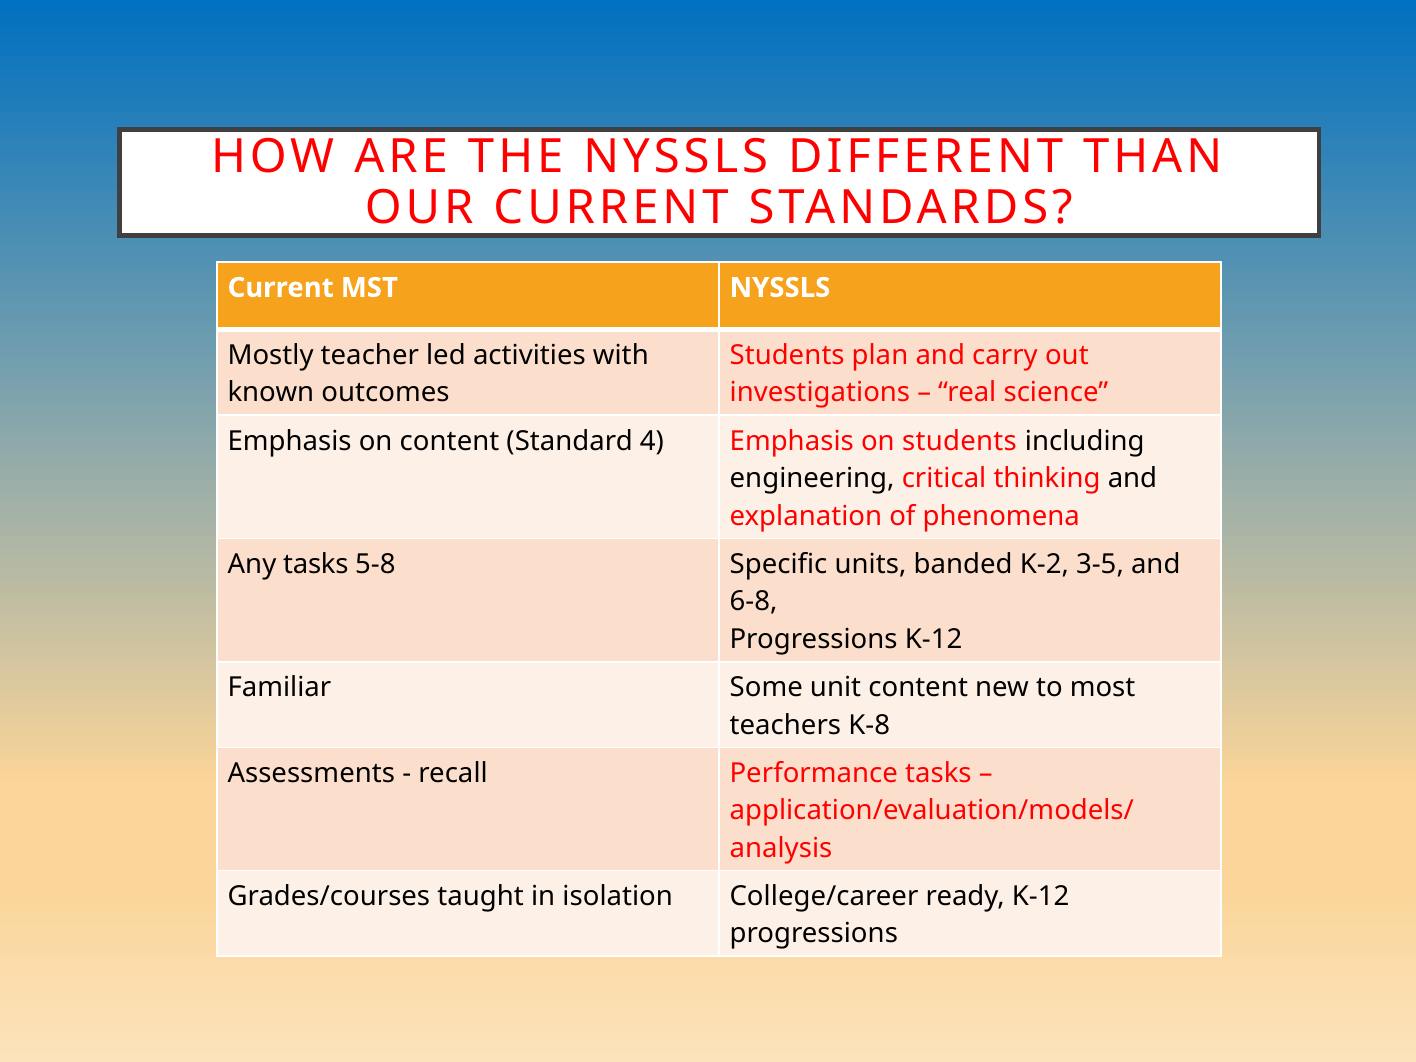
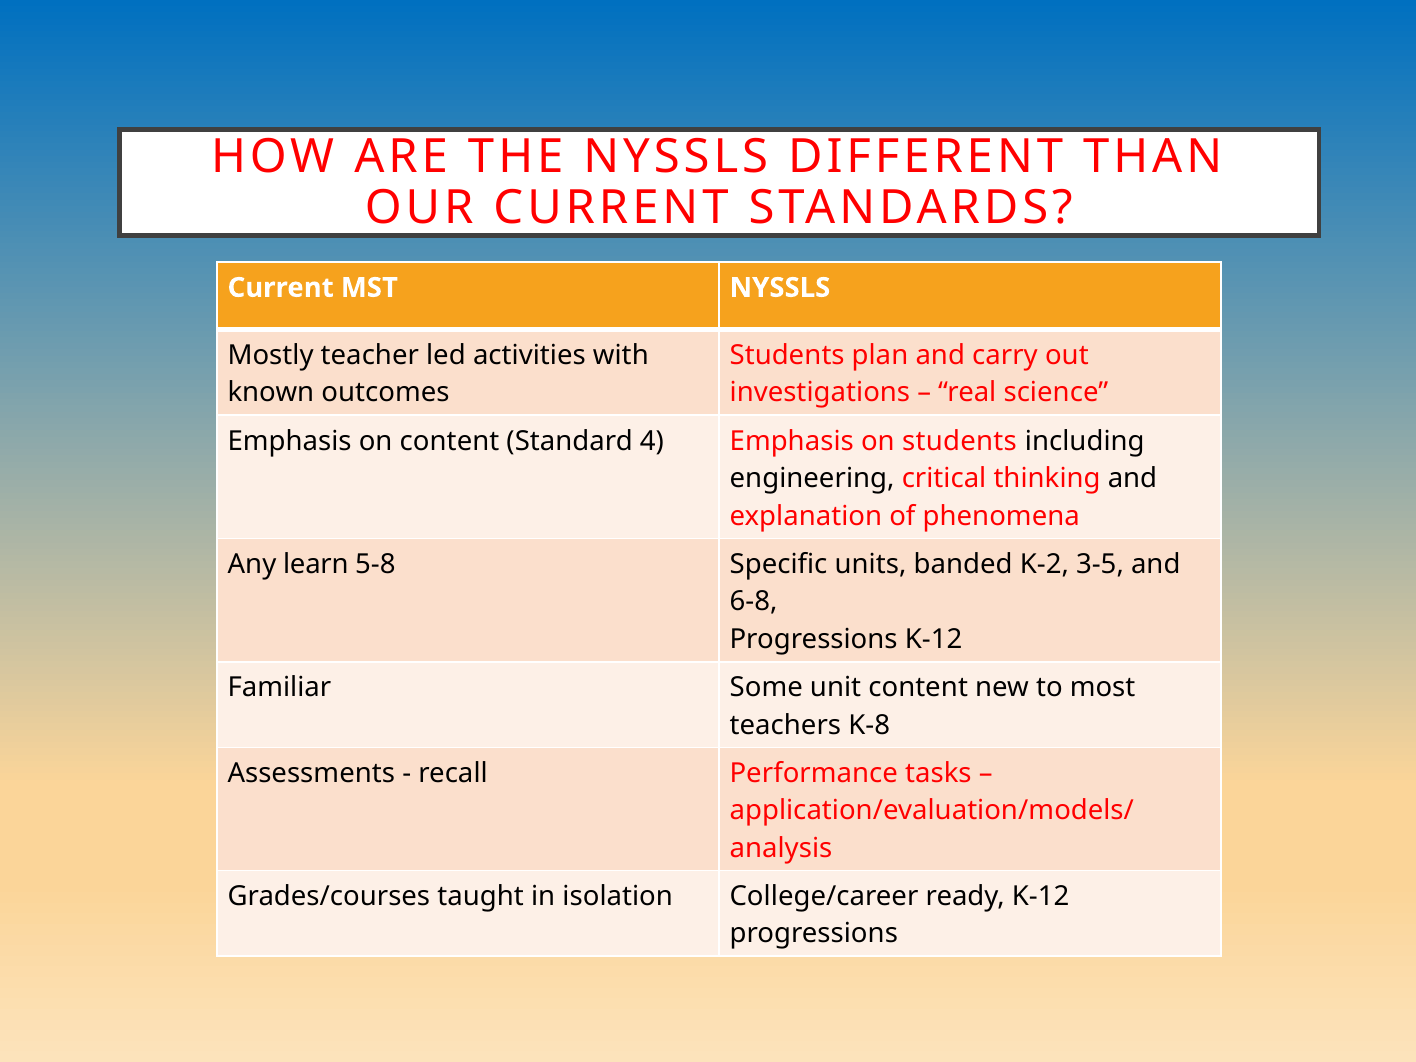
Any tasks: tasks -> learn
